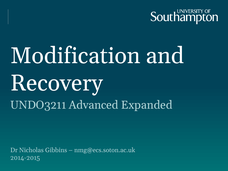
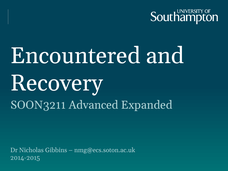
Modification: Modification -> Encountered
UNDO3211: UNDO3211 -> SOON3211
